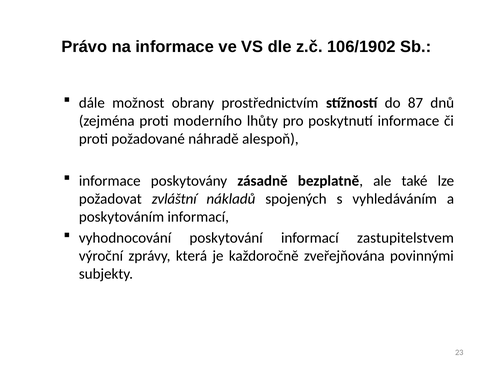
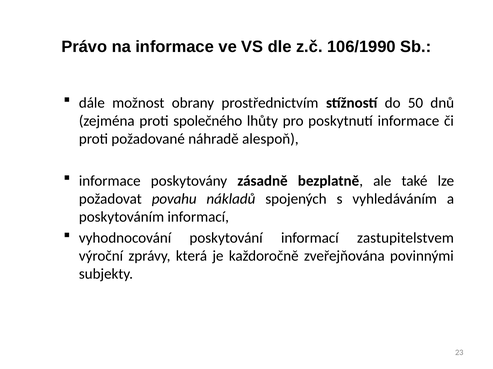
106/1902: 106/1902 -> 106/1990
87: 87 -> 50
moderního: moderního -> společného
zvláštní: zvláštní -> povahu
